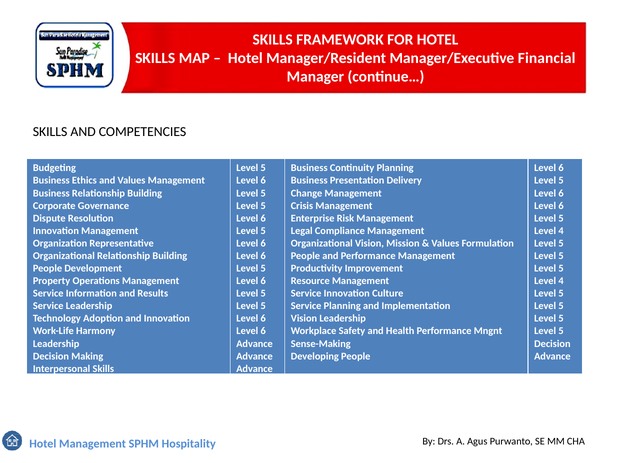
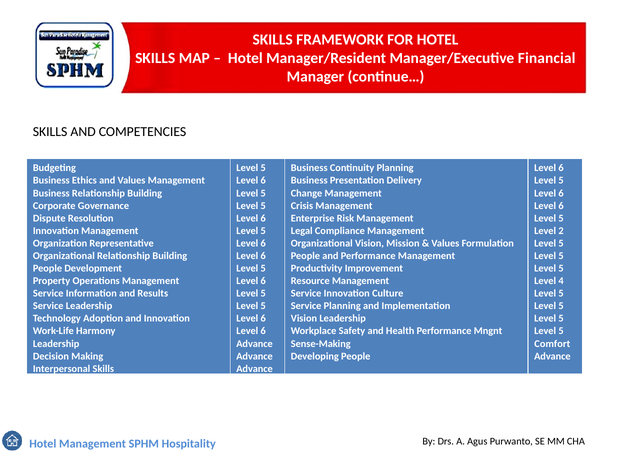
4 at (561, 231): 4 -> 2
Decision at (552, 344): Decision -> Comfort
